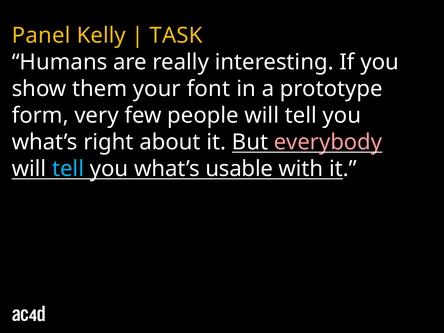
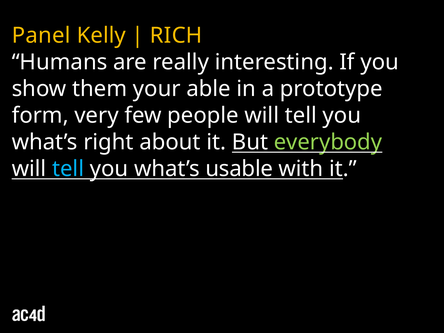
TASK: TASK -> RICH
font: font -> able
everybody colour: pink -> light green
